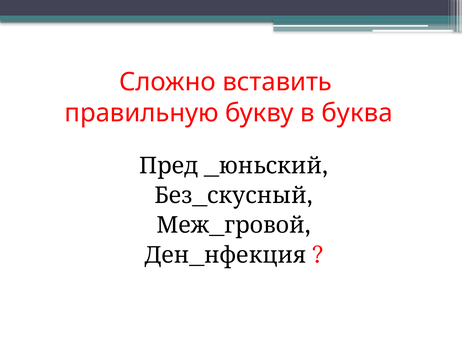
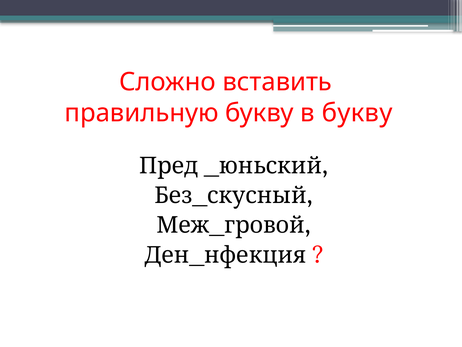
в буква: буква -> букву
